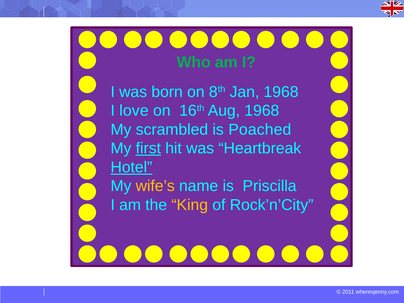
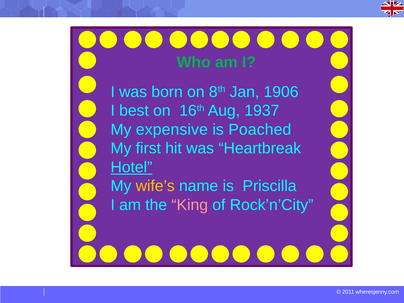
Jan 1968: 1968 -> 1906
love: love -> best
Aug 1968: 1968 -> 1937
scrambled: scrambled -> expensive
first underline: present -> none
King colour: yellow -> pink
